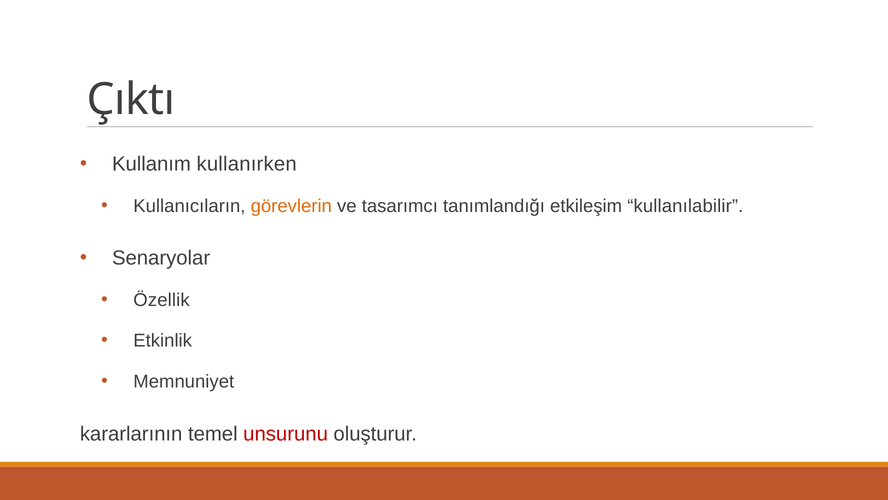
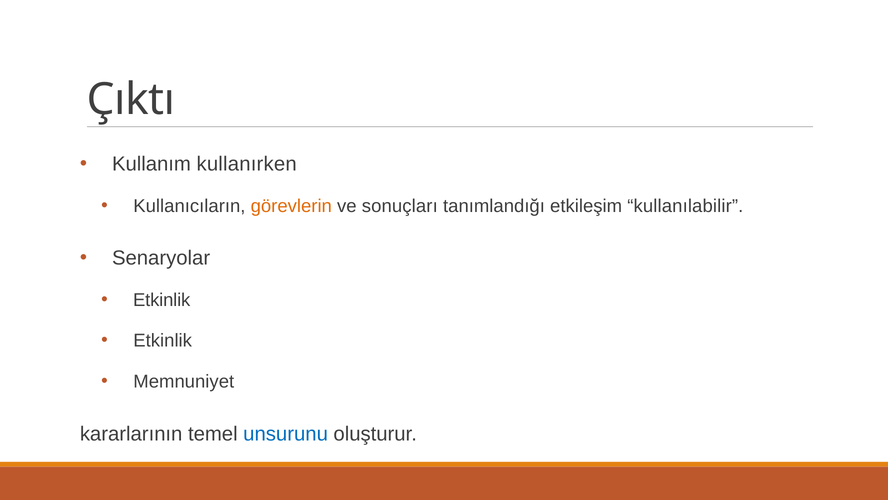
tasarımcı: tasarımcı -> sonuçları
Özellik at (162, 300): Özellik -> Etkinlik
unsurunu colour: red -> blue
